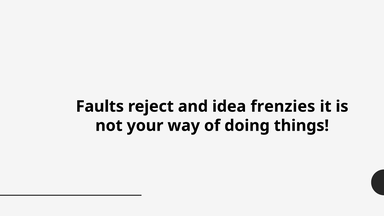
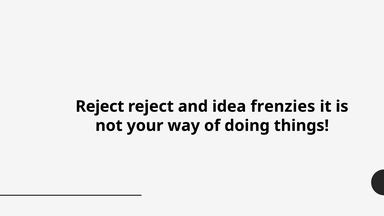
Faults at (100, 106): Faults -> Reject
